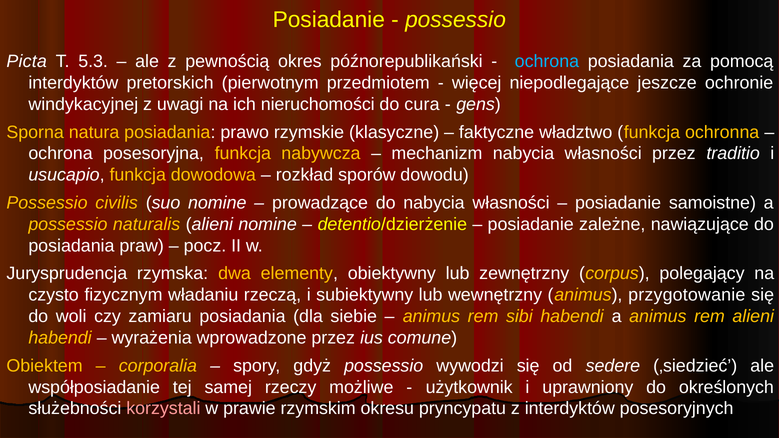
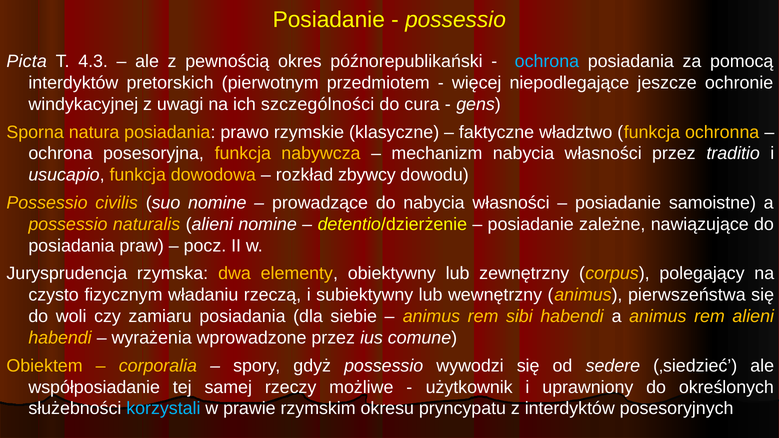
5.3: 5.3 -> 4.3
nieruchomości: nieruchomości -> szczególności
sporów: sporów -> zbywcy
przygotowanie: przygotowanie -> pierwszeństwa
korzystali colour: pink -> light blue
